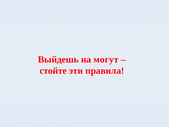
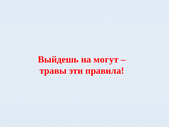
стойте: стойте -> травы
